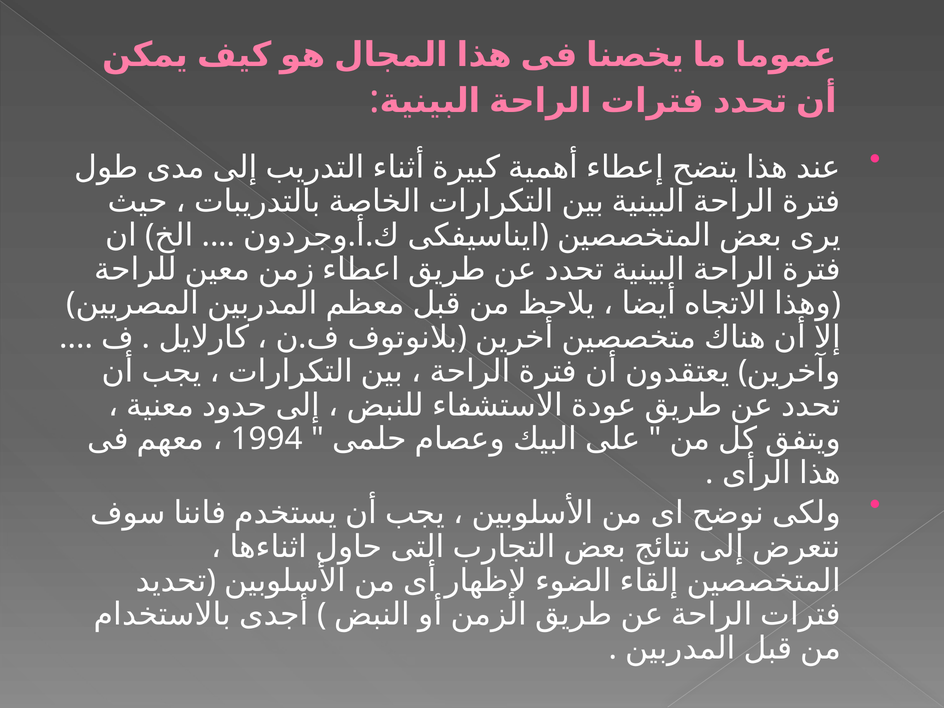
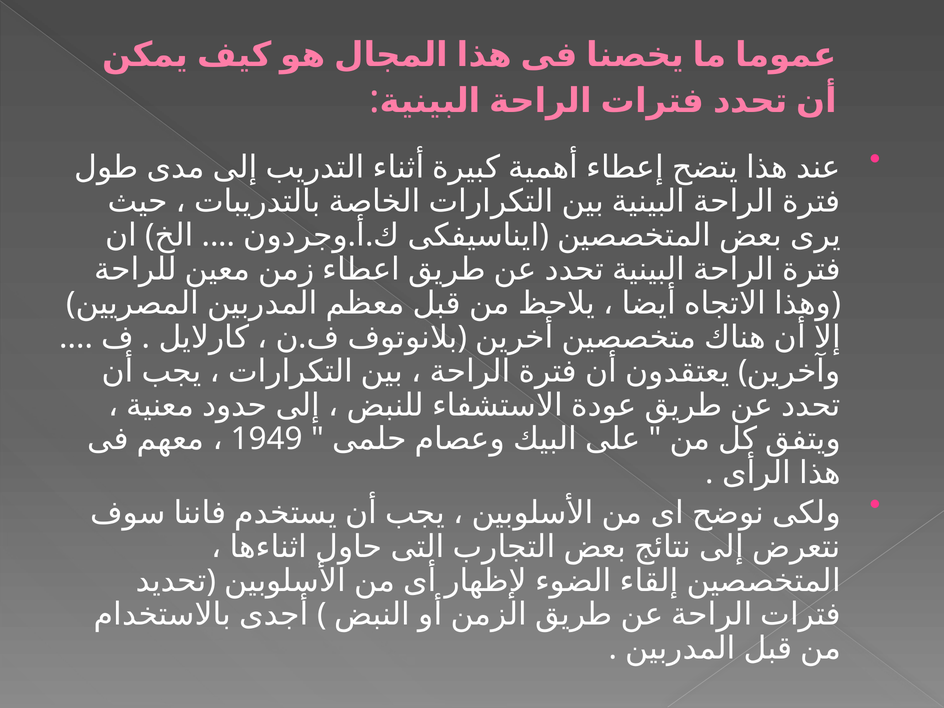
1994: 1994 -> 1949
